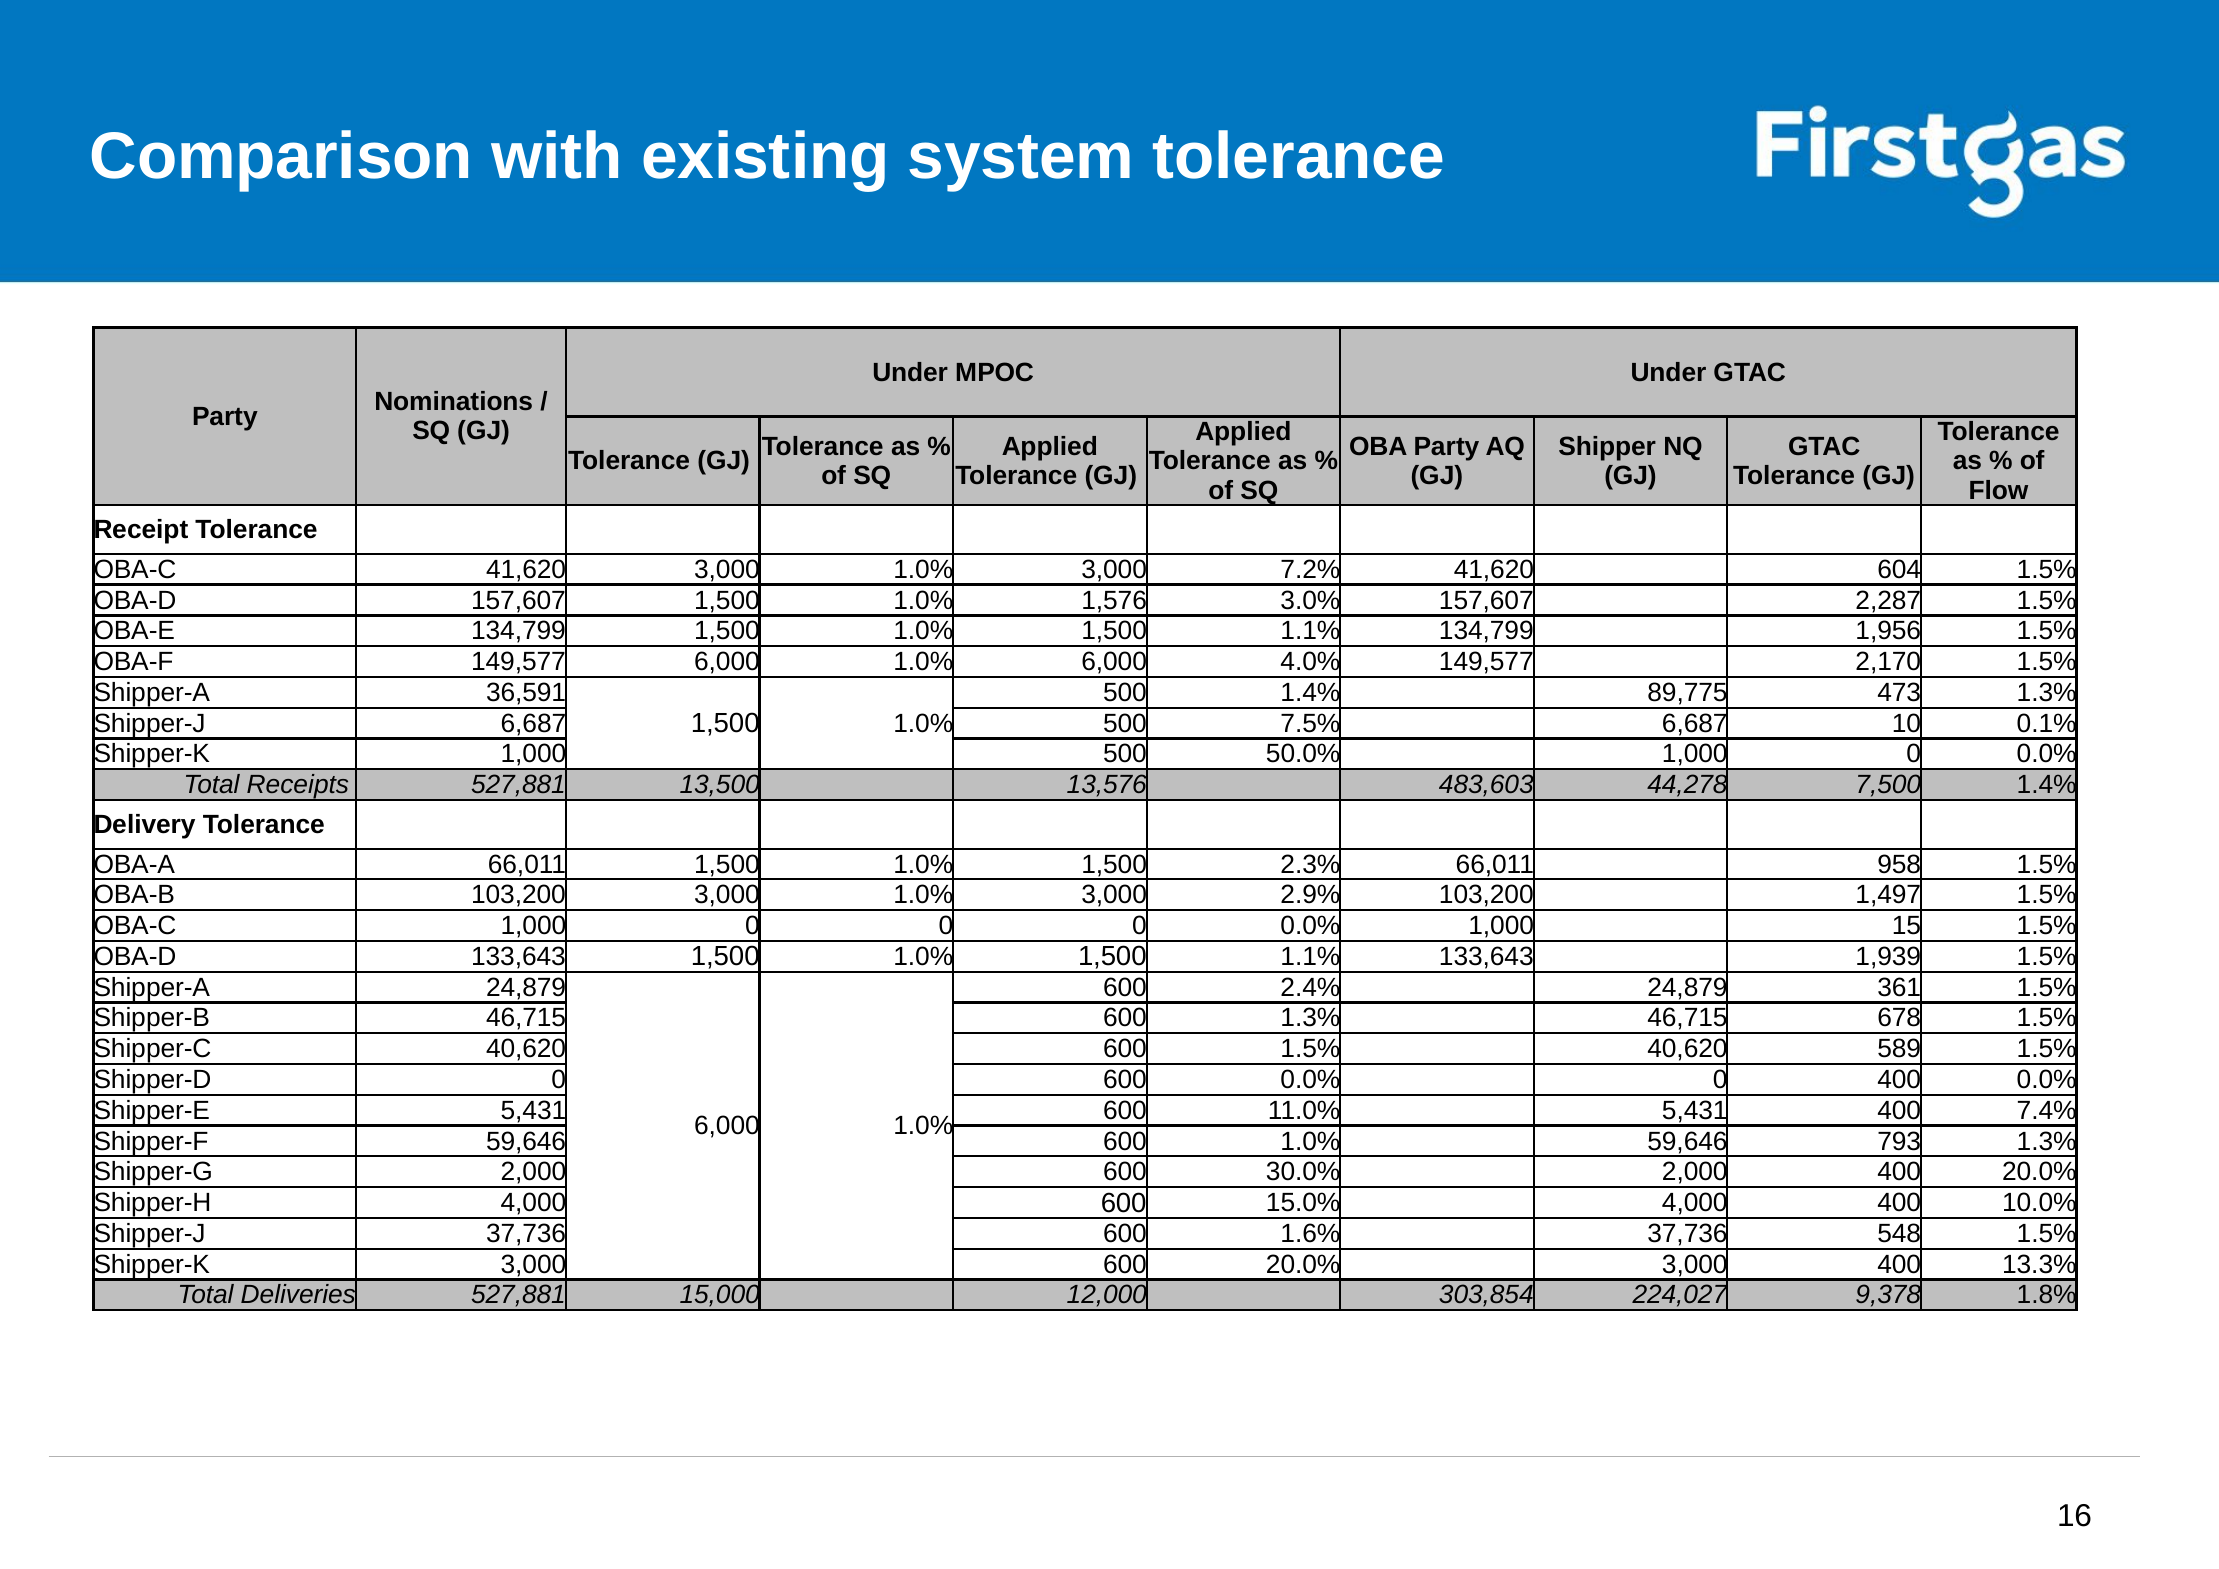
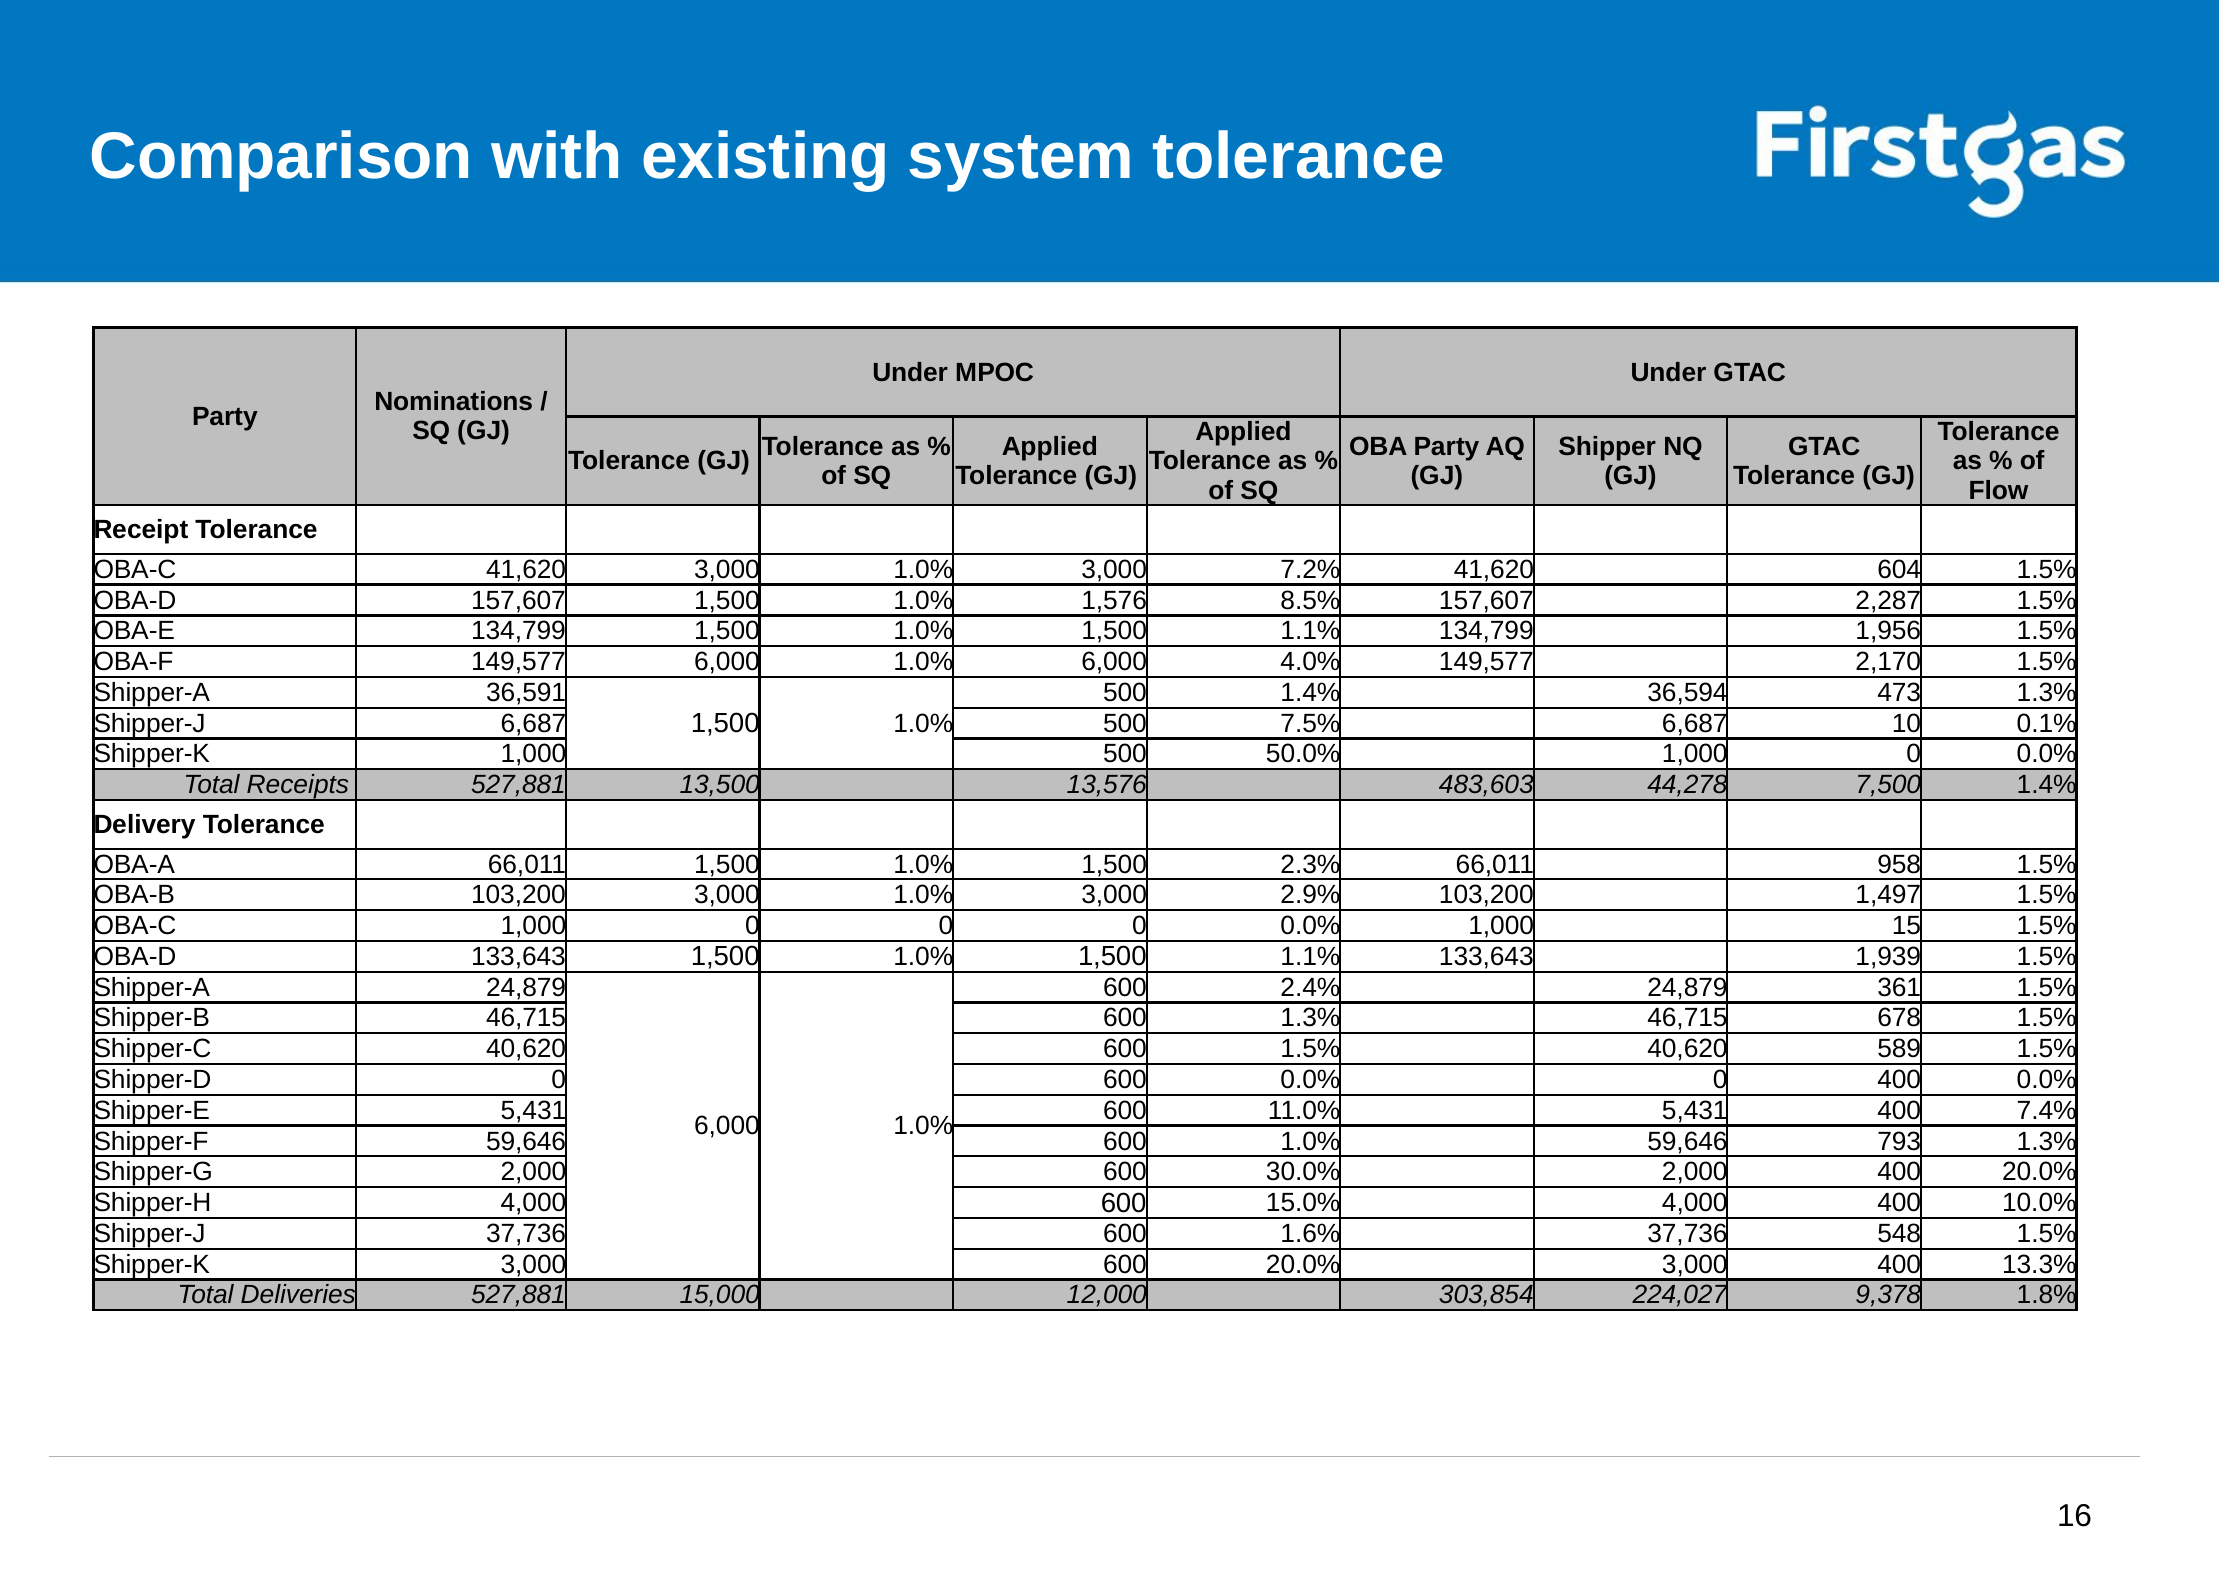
3.0%: 3.0% -> 8.5%
89,775: 89,775 -> 36,594
